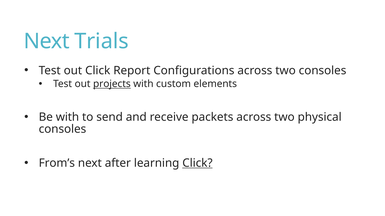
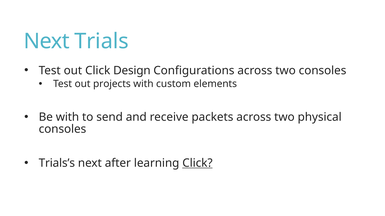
Report: Report -> Design
projects underline: present -> none
From’s: From’s -> Trials’s
